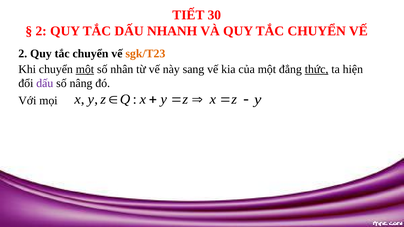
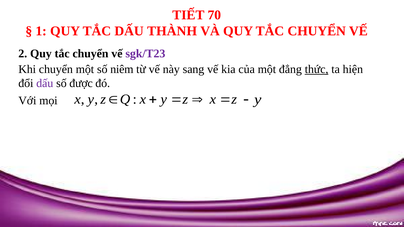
30: 30 -> 70
2 at (41, 31): 2 -> 1
NHANH: NHANH -> THÀNH
sgk/T23 colour: orange -> purple
một at (85, 69) underline: present -> none
nhân: nhân -> niêm
nâng: nâng -> được
